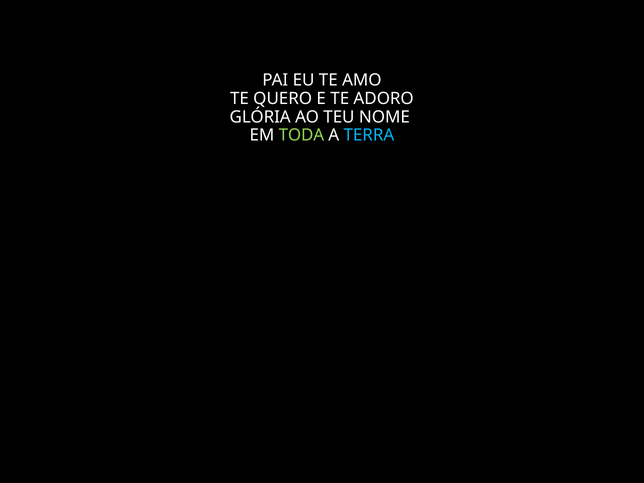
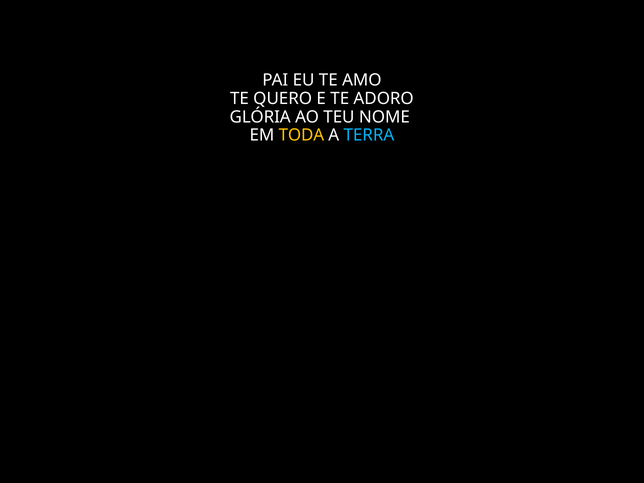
TODA colour: light green -> yellow
